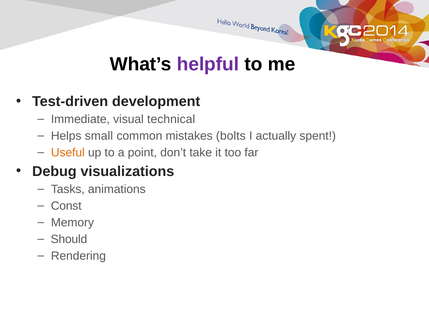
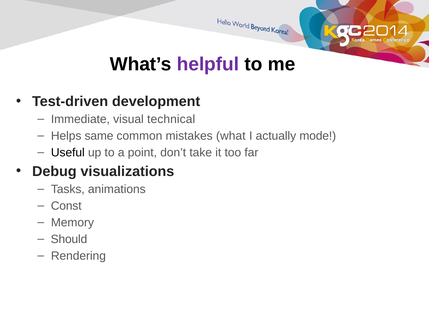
small: small -> same
bolts: bolts -> what
spent: spent -> mode
Useful colour: orange -> black
